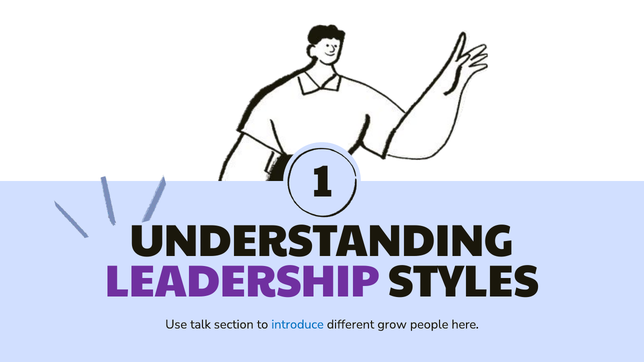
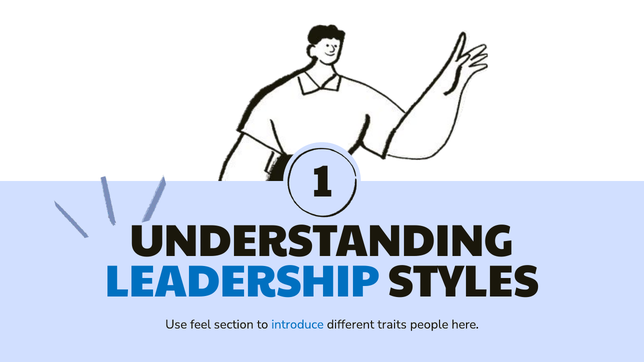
LEADERSHIP colour: purple -> blue
talk: talk -> feel
grow: grow -> traits
